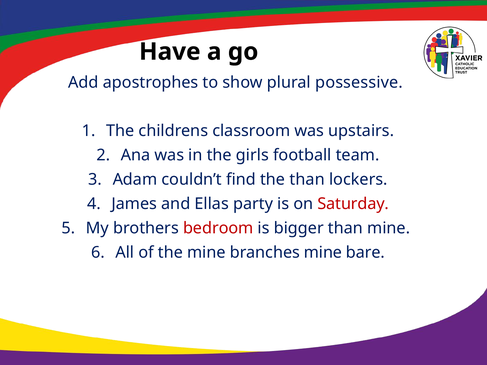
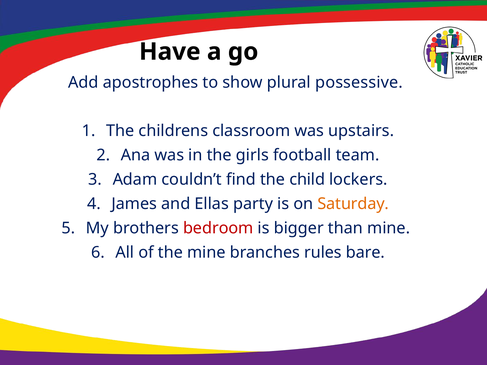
the than: than -> child
Saturday colour: red -> orange
branches mine: mine -> rules
